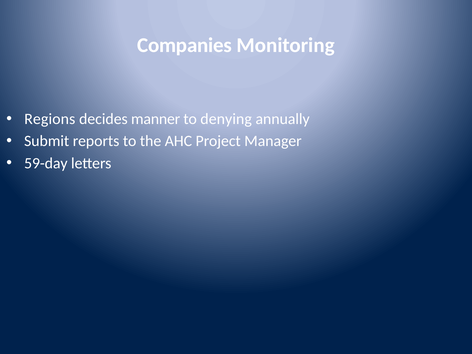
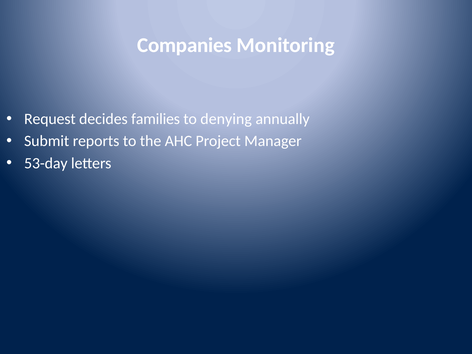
Regions: Regions -> Request
manner: manner -> families
59-day: 59-day -> 53-day
